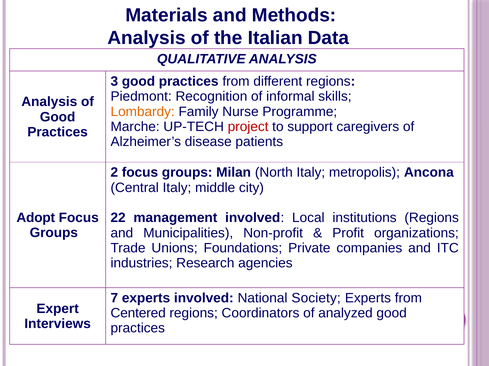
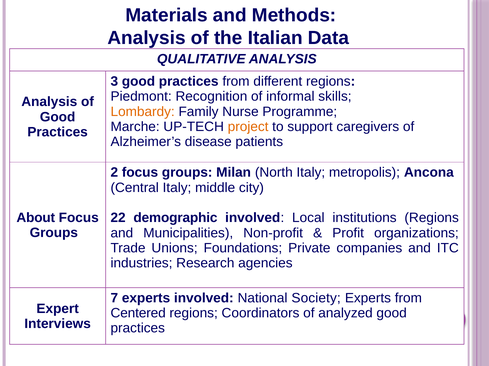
project colour: red -> orange
Adopt: Adopt -> About
management: management -> demographic
